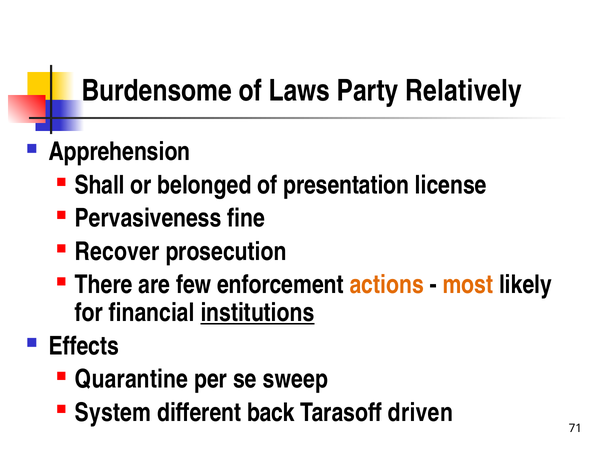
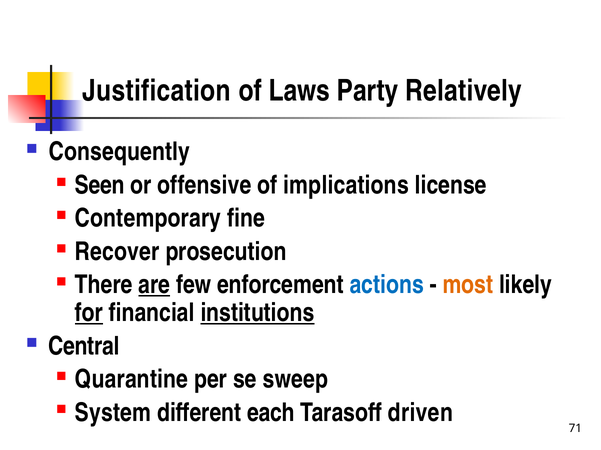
Burdensome: Burdensome -> Justification
Apprehension: Apprehension -> Consequently
Shall: Shall -> Seen
belonged: belonged -> offensive
presentation: presentation -> implications
Pervasiveness: Pervasiveness -> Contemporary
are underline: none -> present
actions colour: orange -> blue
for underline: none -> present
Effects: Effects -> Central
back: back -> each
